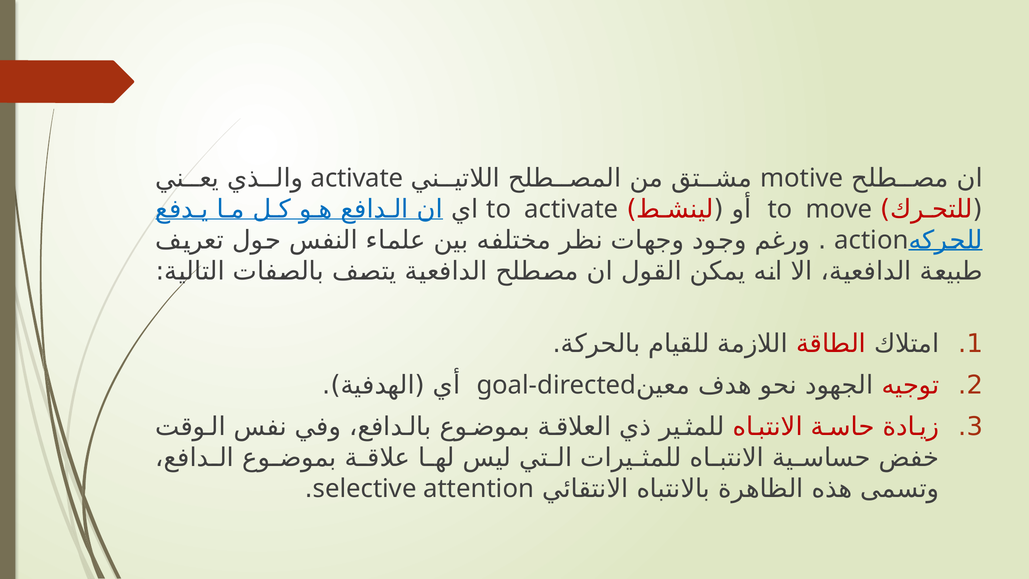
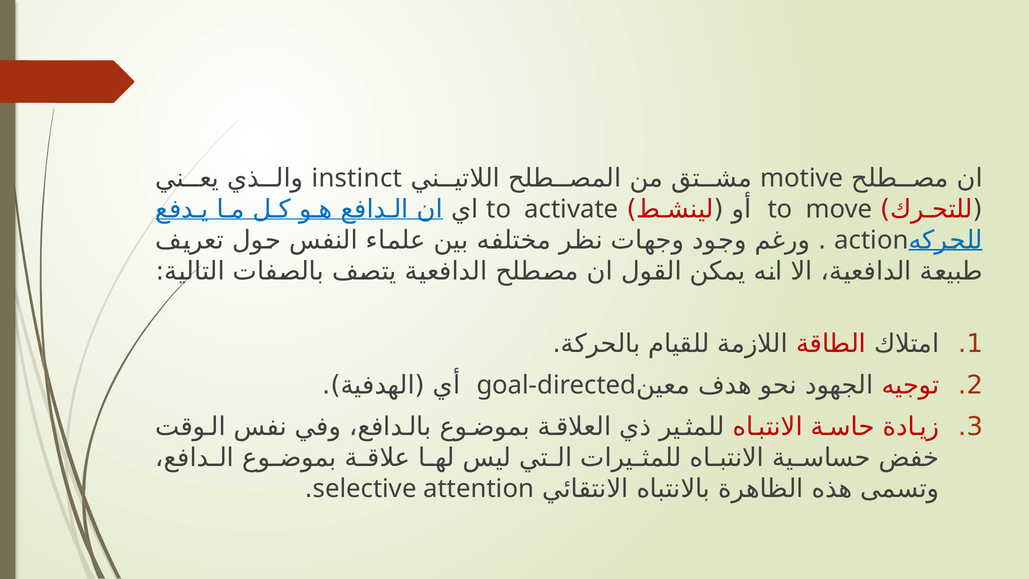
activate at (357, 178): activate -> instinct
